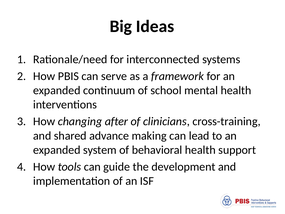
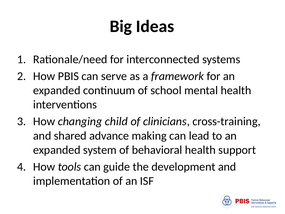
after: after -> child
